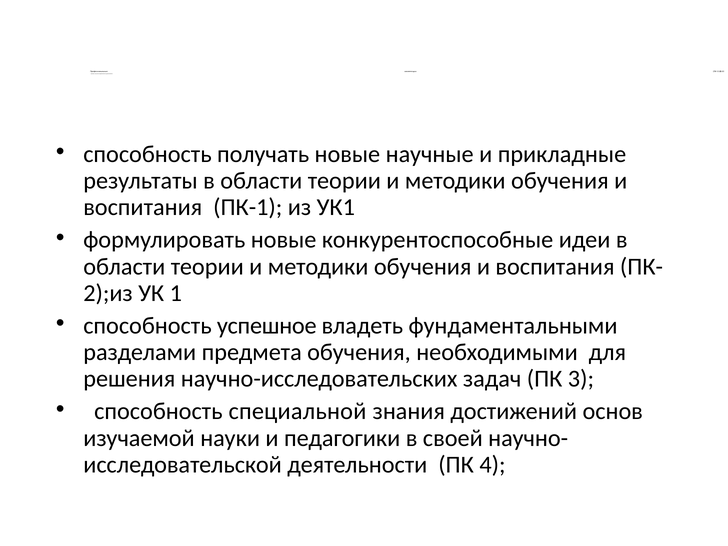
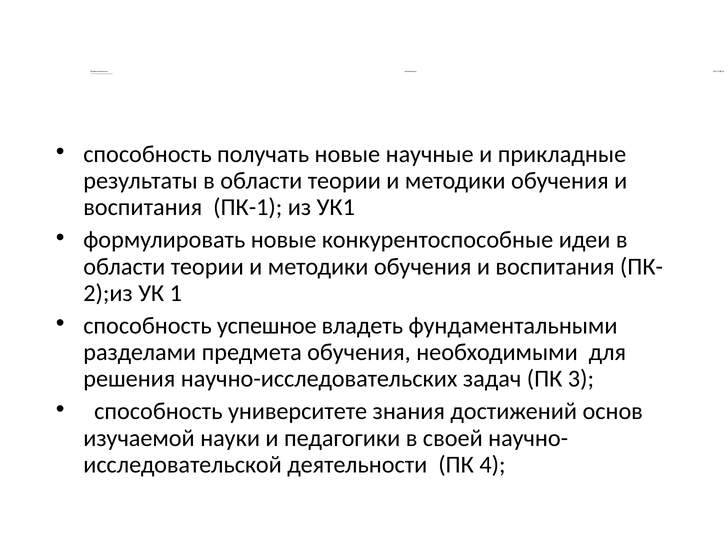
специальной: специальной -> университете
